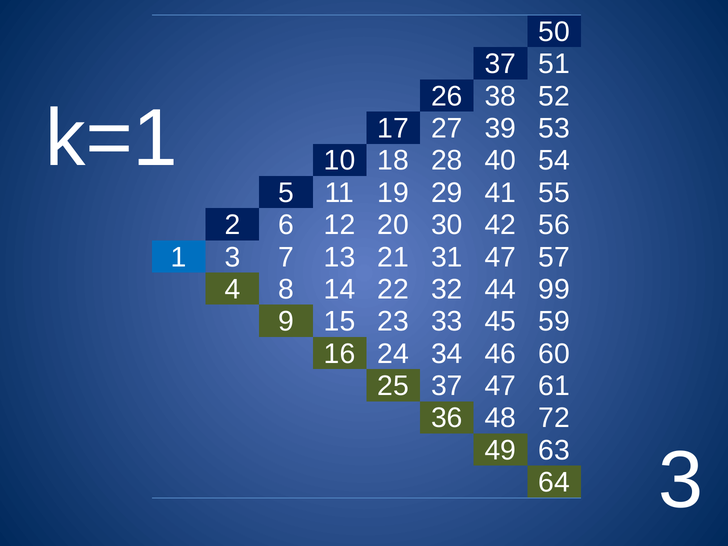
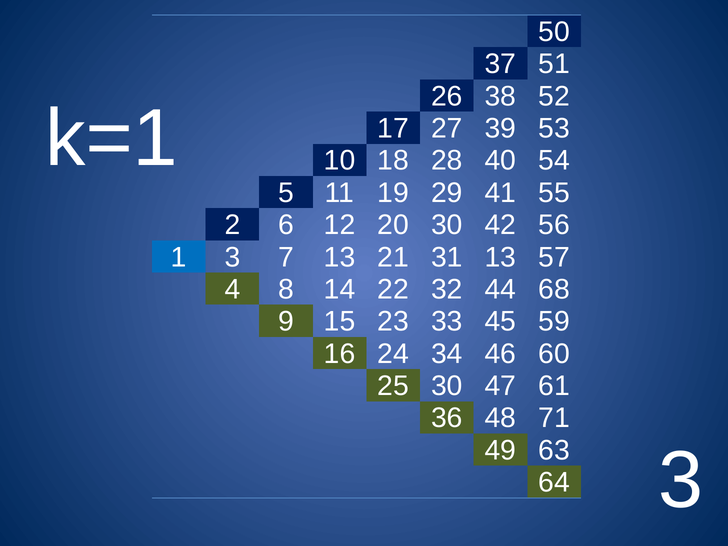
31 47: 47 -> 13
99: 99 -> 68
25 37: 37 -> 30
72: 72 -> 71
